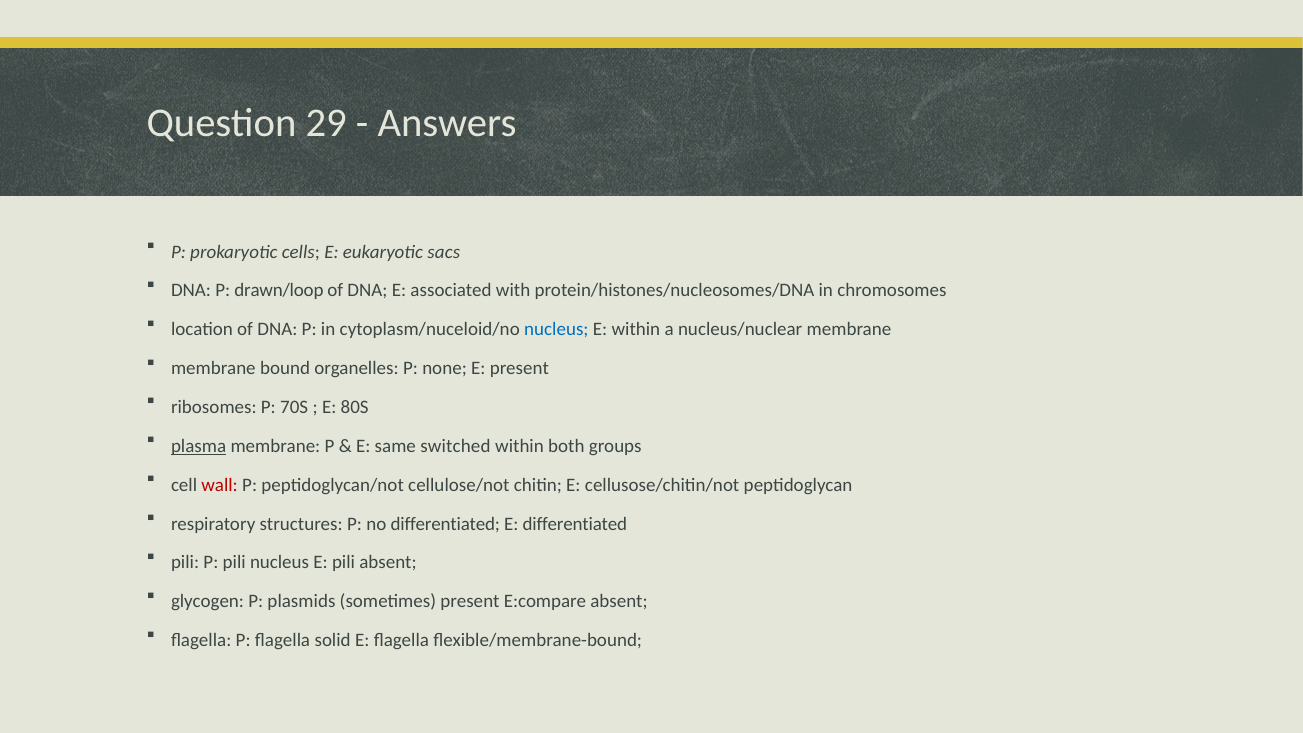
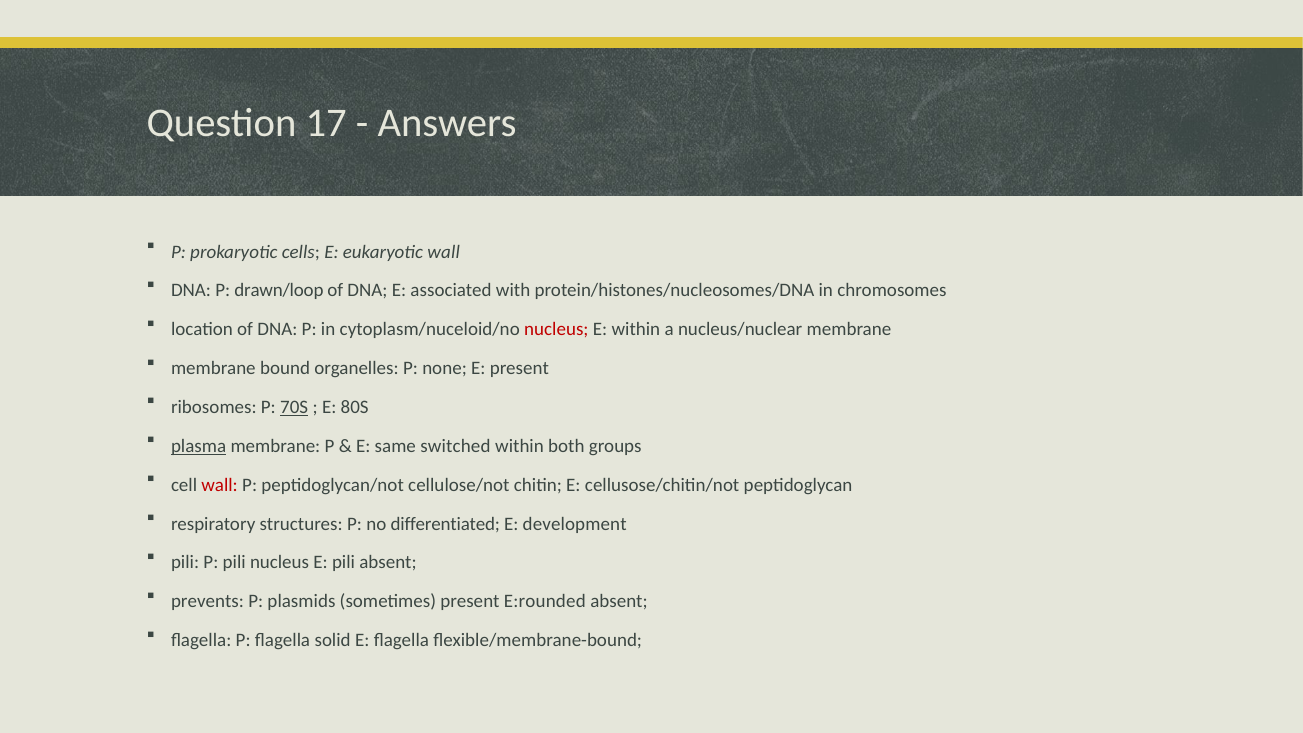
29: 29 -> 17
eukaryotic sacs: sacs -> wall
nucleus at (556, 329) colour: blue -> red
70S underline: none -> present
E differentiated: differentiated -> development
glycogen: glycogen -> prevents
E:compare: E:compare -> E:rounded
